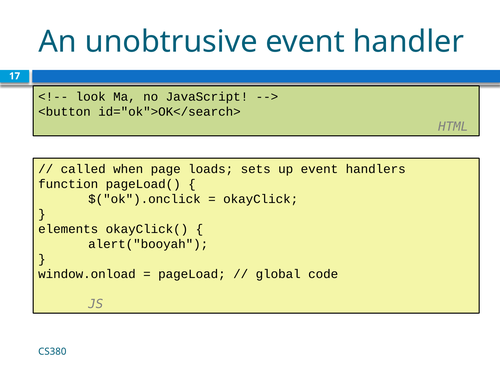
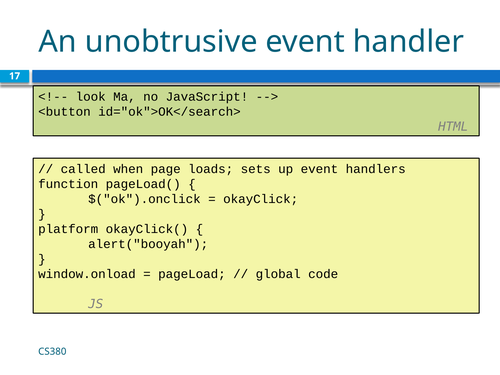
elements: elements -> platform
